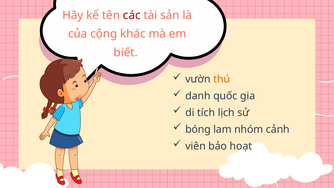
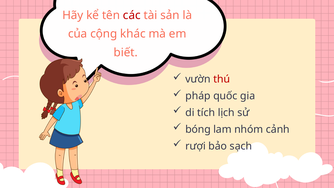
thú colour: orange -> red
danh: danh -> pháp
viên: viên -> rượi
hoạt: hoạt -> sạch
